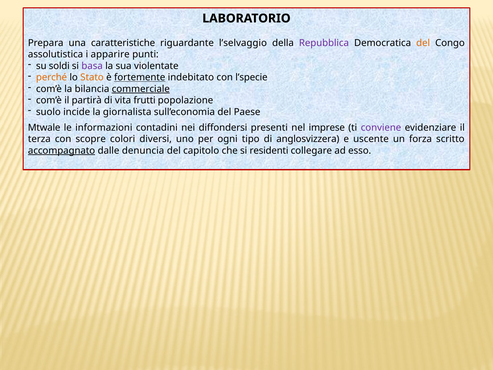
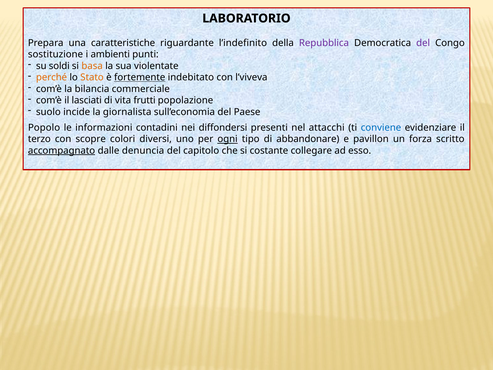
l’selvaggio: l’selvaggio -> l’indefinito
del at (423, 43) colour: orange -> purple
assolutistica: assolutistica -> sostituzione
apparire: apparire -> ambienti
basa colour: purple -> orange
l’specie: l’specie -> l’viveva
commerciale underline: present -> none
partirà: partirà -> lasciati
Mtwale: Mtwale -> Popolo
imprese: imprese -> attacchi
conviene colour: purple -> blue
terza: terza -> terzo
ogni underline: none -> present
anglosvizzera: anglosvizzera -> abbandonare
uscente: uscente -> pavillon
residenti: residenti -> costante
